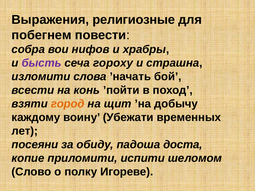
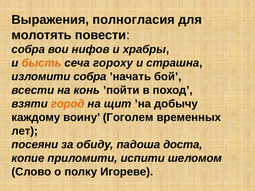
религиозные: религиозные -> полногласия
побегнем: побегнем -> молотять
бысть colour: purple -> orange
изломити слова: слова -> собра
Убежати: Убежати -> Гоголем
